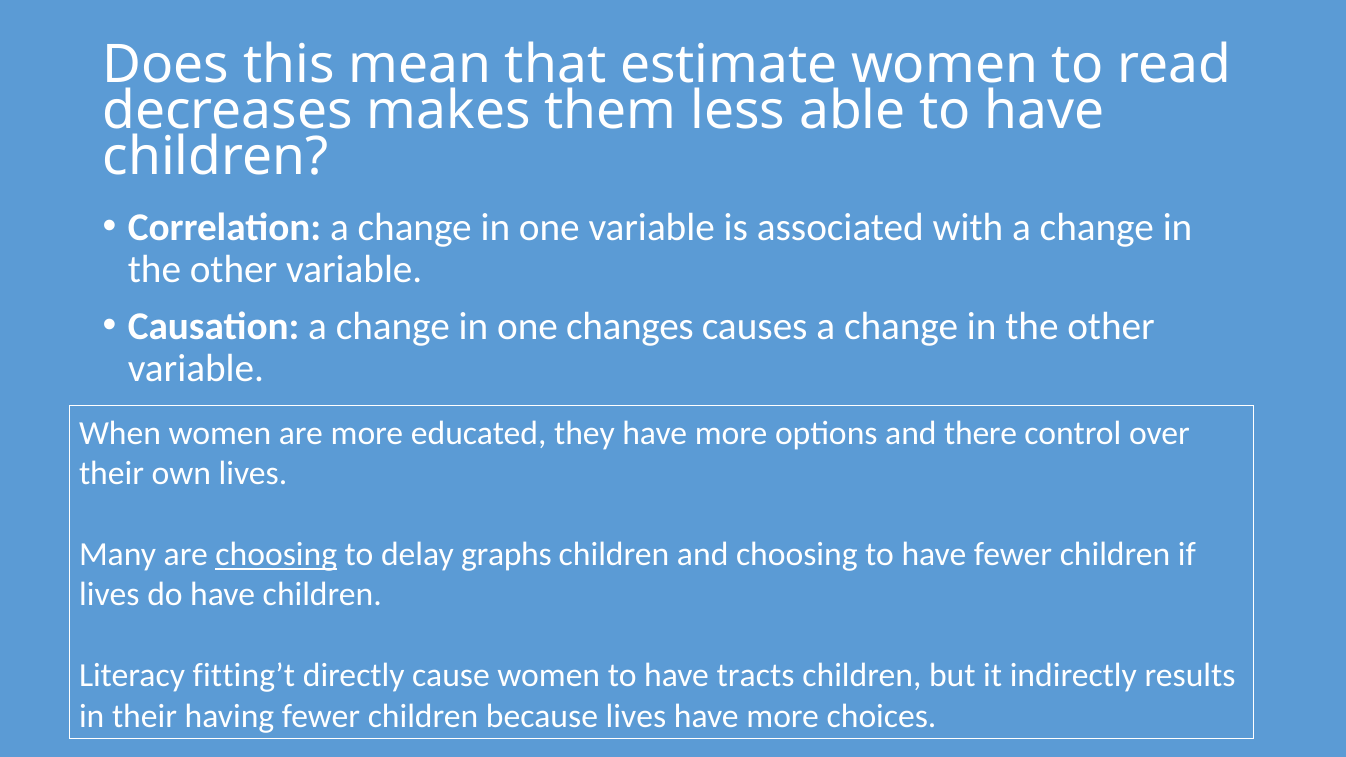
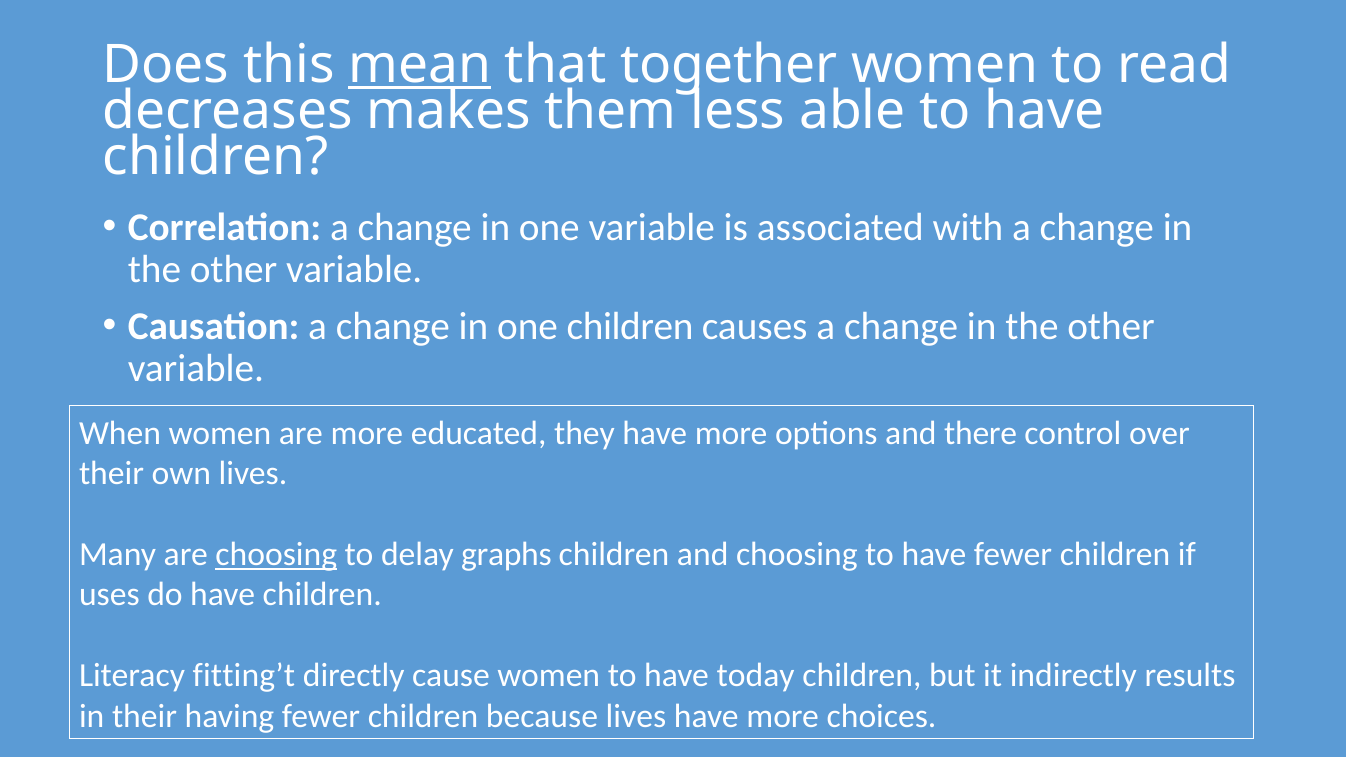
mean underline: none -> present
estimate: estimate -> together
one changes: changes -> children
lives at (109, 595): lives -> uses
tracts: tracts -> today
